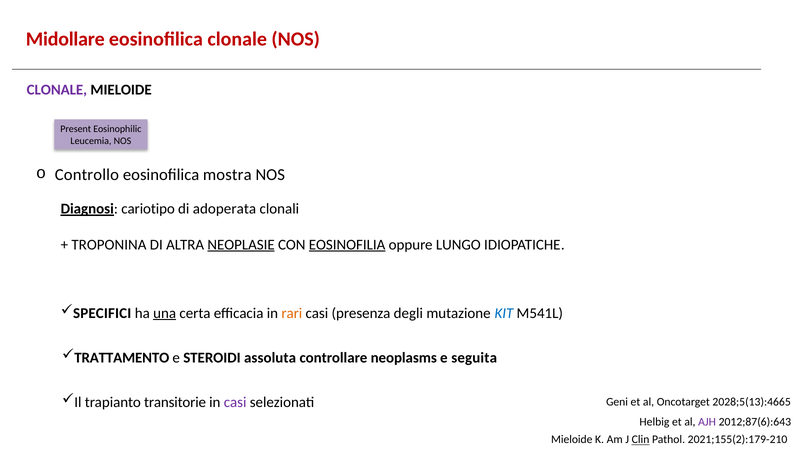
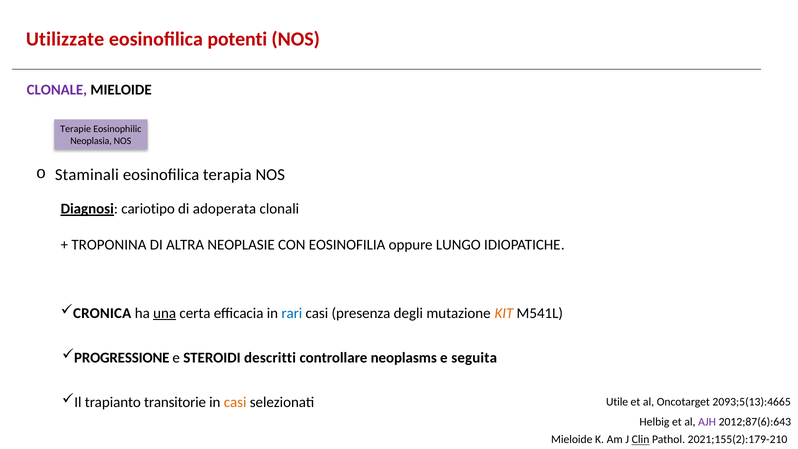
Midollare: Midollare -> Utilizzate
eosinofilica clonale: clonale -> potenti
Present: Present -> Terapie
Leucemia: Leucemia -> Neoplasia
Controllo: Controllo -> Staminali
mostra: mostra -> terapia
NEOPLASIE underline: present -> none
EOSINOFILIA underline: present -> none
SPECIFICI: SPECIFICI -> CRONICA
rari colour: orange -> blue
KIT colour: blue -> orange
TRATTAMENTO: TRATTAMENTO -> PROGRESSIONE
assoluta: assoluta -> descritti
casi at (235, 402) colour: purple -> orange
Geni: Geni -> Utile
2028;5(13):4665: 2028;5(13):4665 -> 2093;5(13):4665
